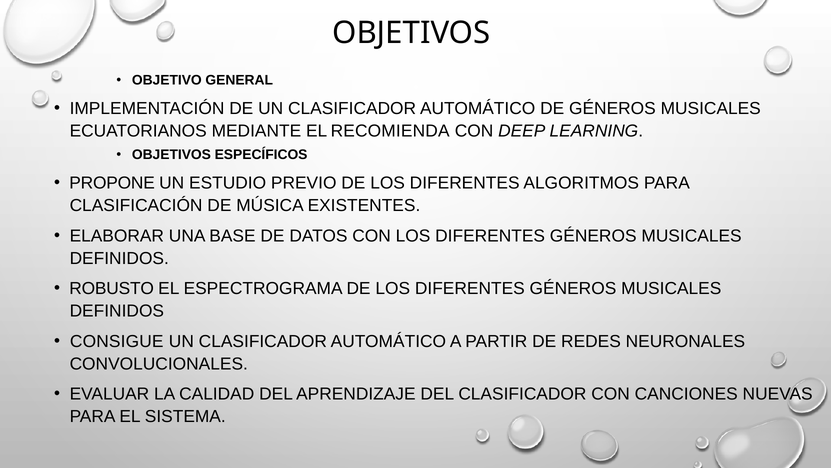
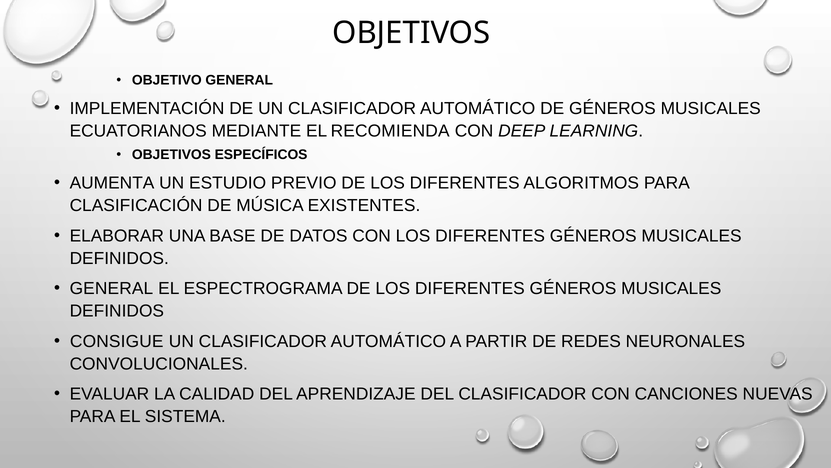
PROPONE: PROPONE -> AUMENTA
ROBUSTO at (112, 288): ROBUSTO -> GENERAL
